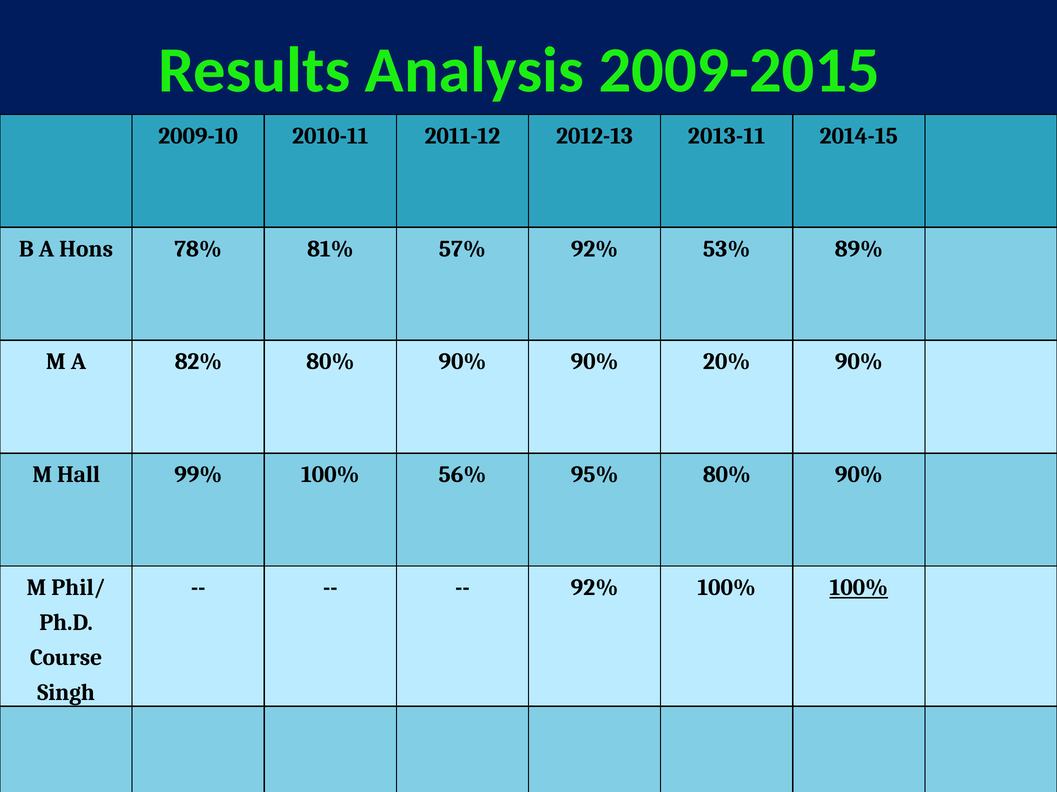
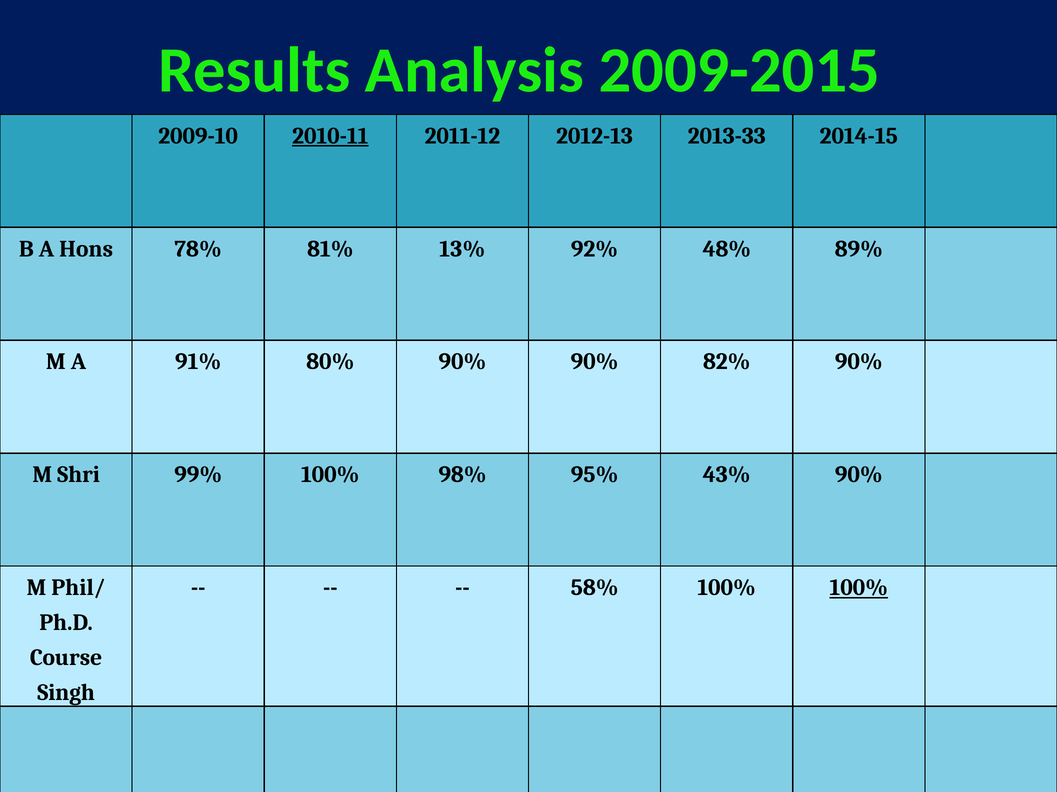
2010-11 underline: none -> present
2013-11: 2013-11 -> 2013-33
57%: 57% -> 13%
53%: 53% -> 48%
82%: 82% -> 91%
20%: 20% -> 82%
Hall: Hall -> Shri
56%: 56% -> 98%
95% 80%: 80% -> 43%
92% at (594, 588): 92% -> 58%
